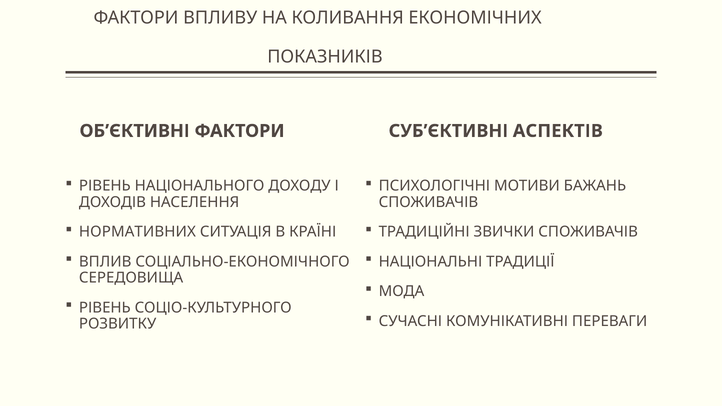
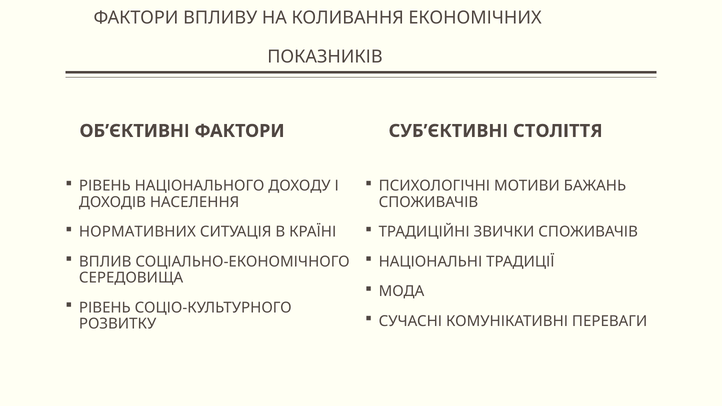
АСПЕКТІВ: АСПЕКТІВ -> СТОЛІТТЯ
